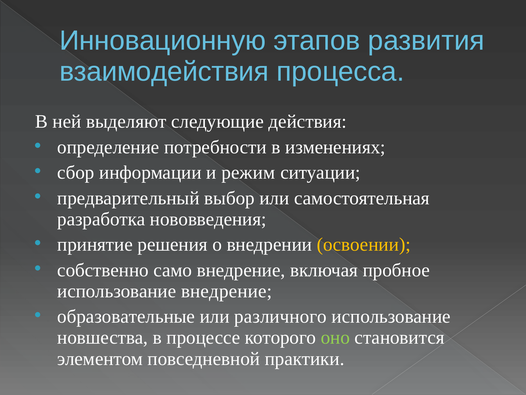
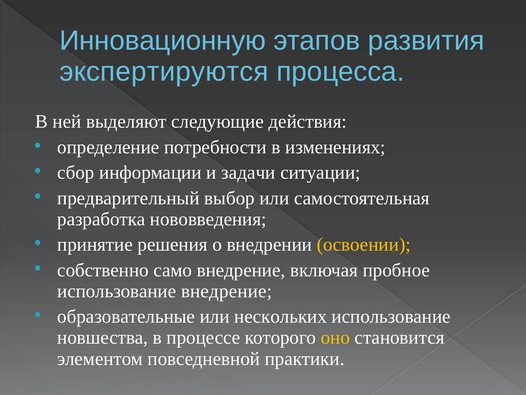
взаимодействия: взаимодействия -> экспертируются
режим: режим -> задачи
различного: различного -> нескольких
оно colour: light green -> yellow
